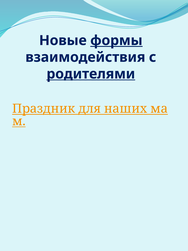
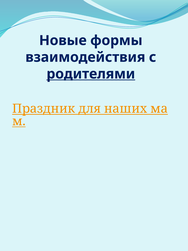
формы underline: present -> none
